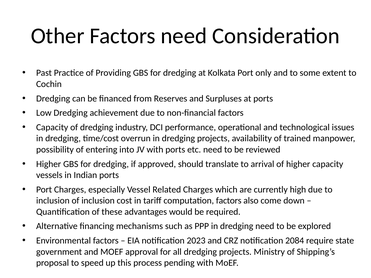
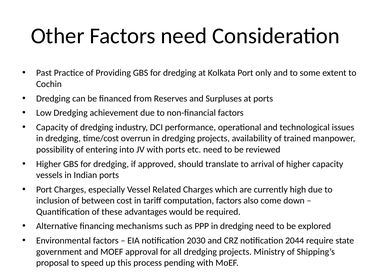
of inclusion: inclusion -> between
2023: 2023 -> 2030
2084: 2084 -> 2044
